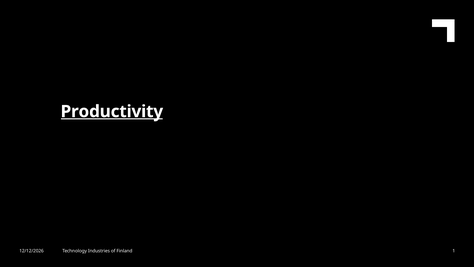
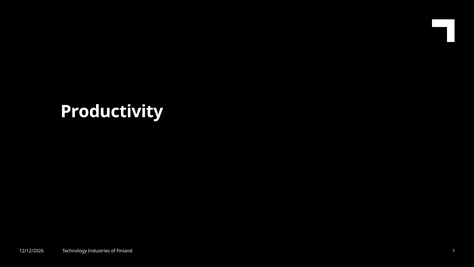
Productivity underline: present -> none
